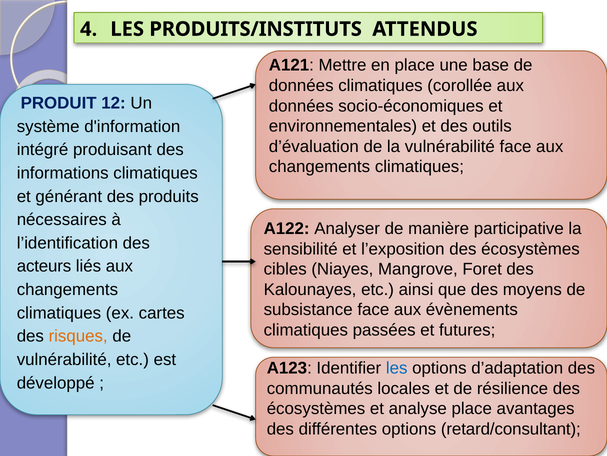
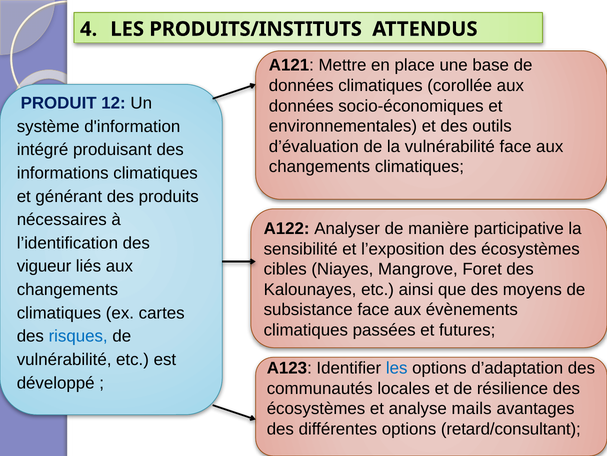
acteurs: acteurs -> vigueur
risques colour: orange -> blue
analyse place: place -> mails
